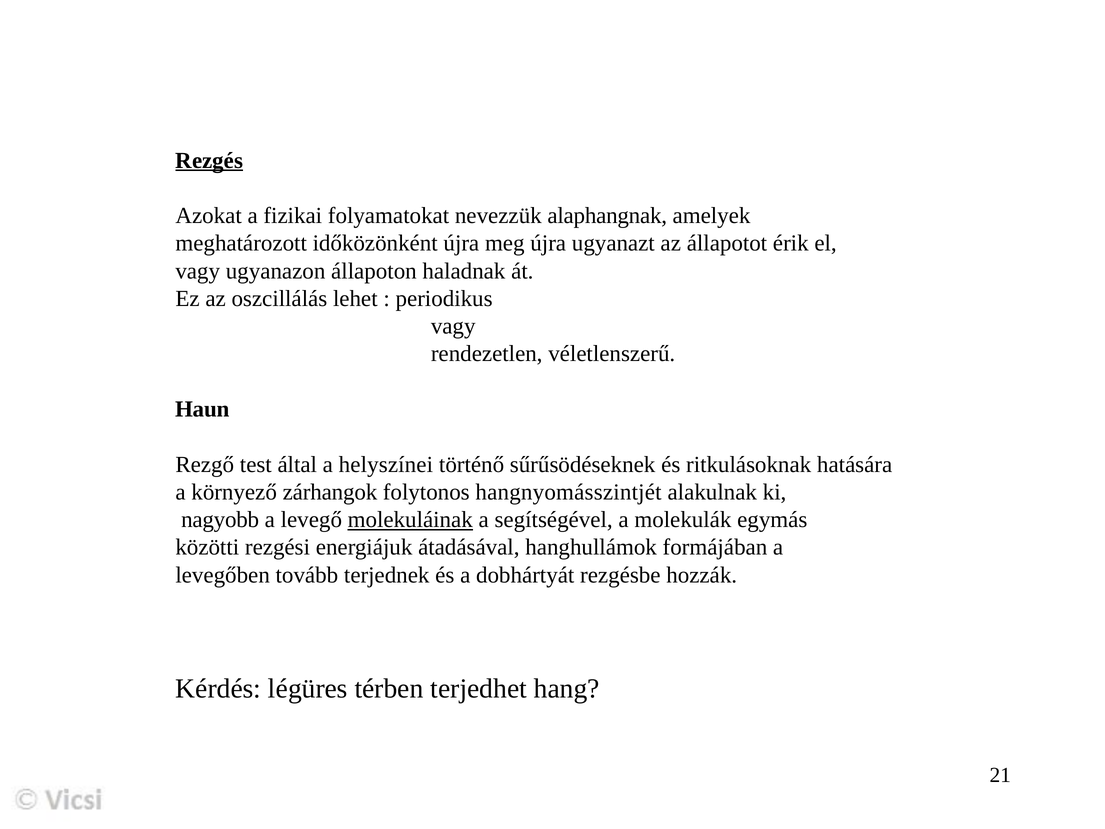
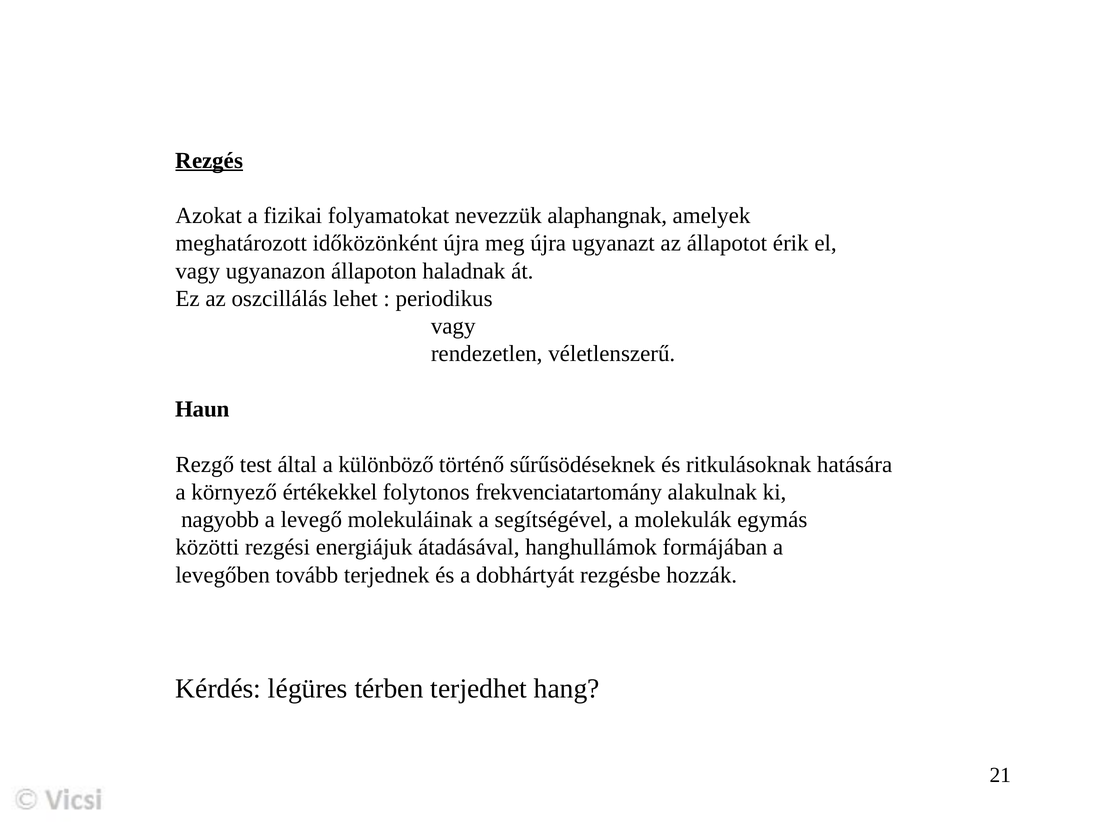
helyszínei: helyszínei -> különböző
zárhangok: zárhangok -> értékekkel
hangnyomásszintjét: hangnyomásszintjét -> frekvenciatartomány
molekuláinak underline: present -> none
